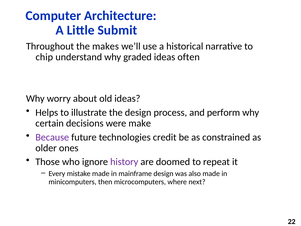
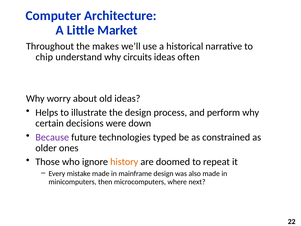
Submit: Submit -> Market
graded: graded -> circuits
make: make -> down
credit: credit -> typed
history colour: purple -> orange
